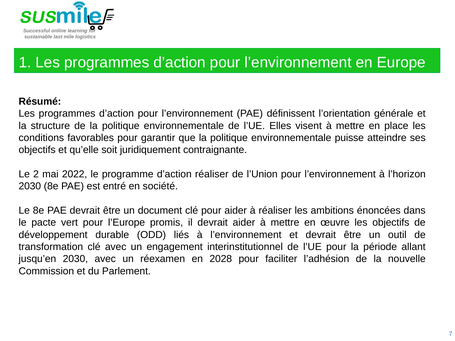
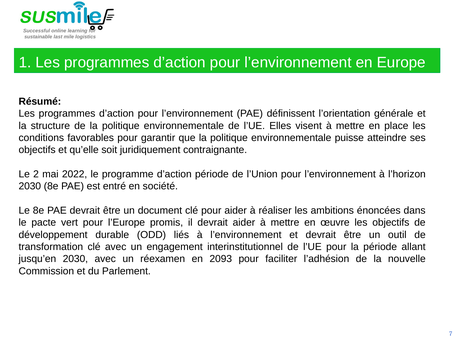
d’action réaliser: réaliser -> période
2028: 2028 -> 2093
